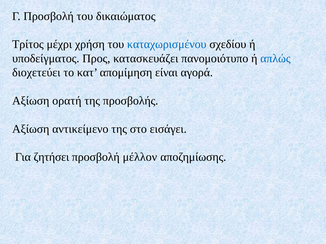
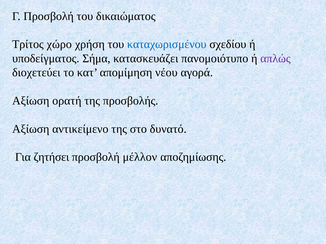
μέχρι: μέχρι -> χώρο
Προς: Προς -> Σήμα
απλώς colour: blue -> purple
είναι: είναι -> νέου
εισάγει: εισάγει -> δυνατό
